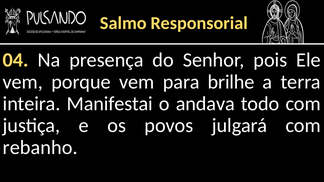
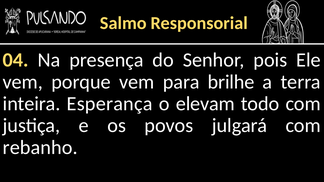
Manifestai: Manifestai -> Esperança
andava: andava -> elevam
